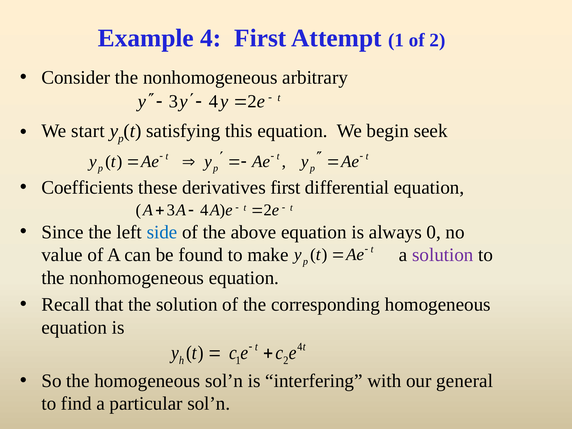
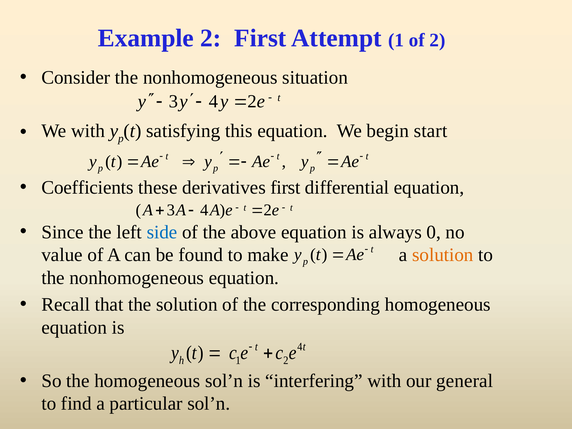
Example 4: 4 -> 2
arbitrary: arbitrary -> situation
We start: start -> with
seek: seek -> start
solution at (443, 255) colour: purple -> orange
